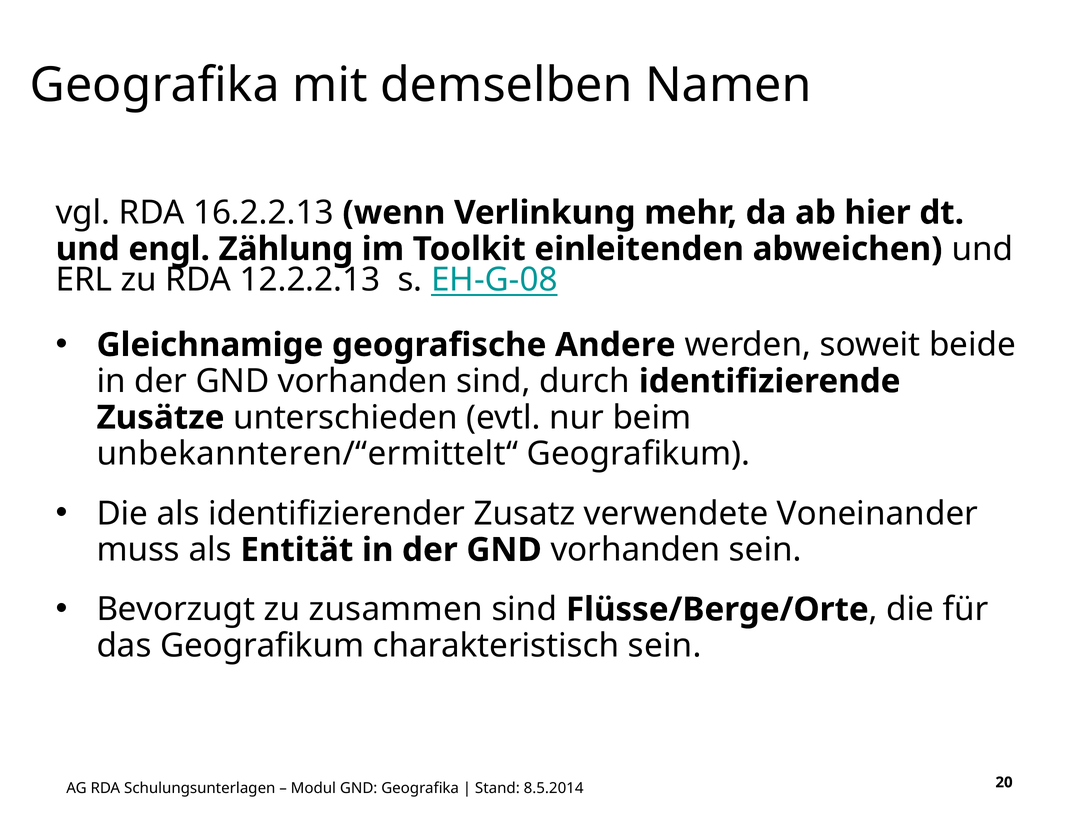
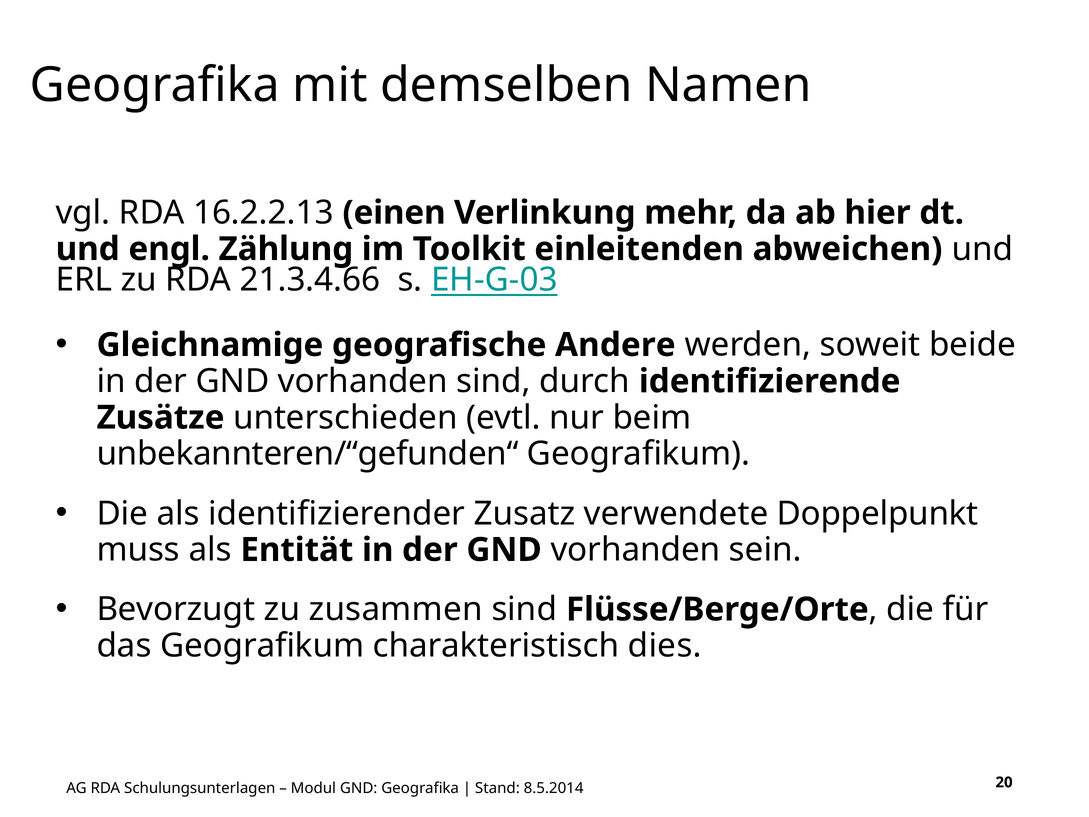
wenn: wenn -> einen
12.2.2.13: 12.2.2.13 -> 21.3.4.66
EH-G-08: EH-G-08 -> EH-G-03
unbekannteren/“ermittelt“: unbekannteren/“ermittelt“ -> unbekannteren/“gefunden“
Voneinander: Voneinander -> Doppelpunkt
charakteristisch sein: sein -> dies
